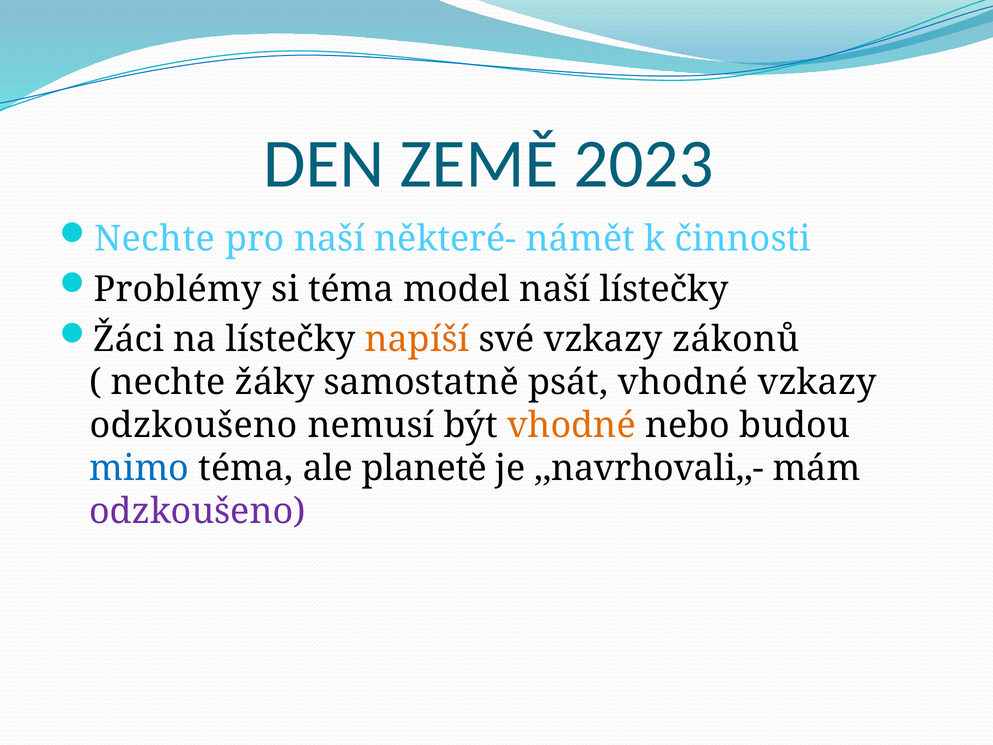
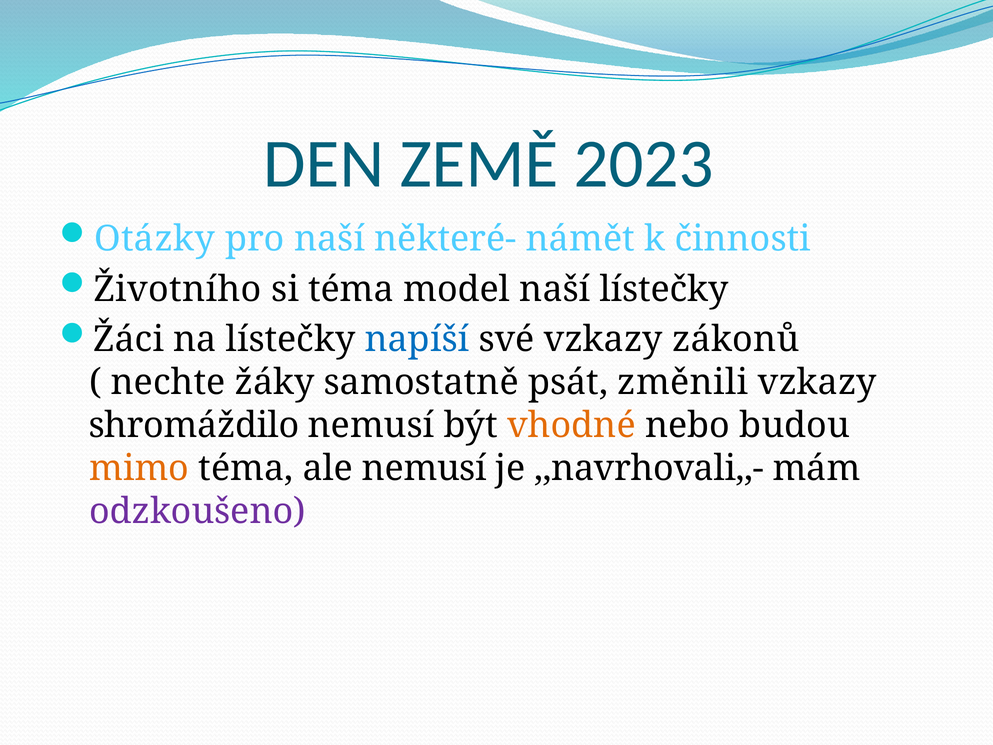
Nechte at (154, 239): Nechte -> Otázky
Problémy: Problémy -> Životního
napíší colour: orange -> blue
psát vhodné: vhodné -> změnili
odzkoušeno at (194, 425): odzkoušeno -> shromáždilo
mimo colour: blue -> orange
ale planetě: planetě -> nemusí
